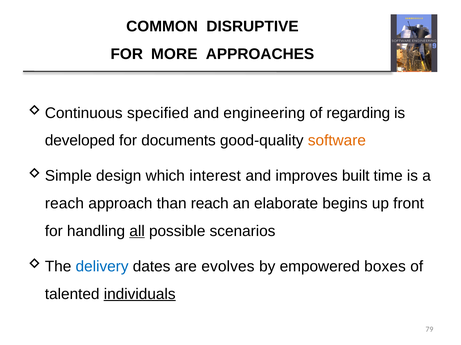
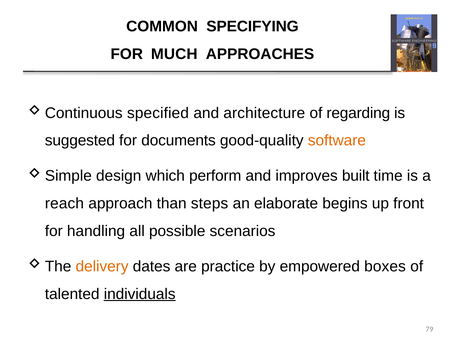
DISRUPTIVE: DISRUPTIVE -> SPECIFYING
MORE: MORE -> MUCH
engineering: engineering -> architecture
developed: developed -> suggested
interest: interest -> perform
than reach: reach -> steps
all underline: present -> none
delivery colour: blue -> orange
evolves: evolves -> practice
